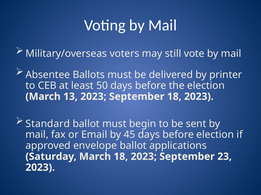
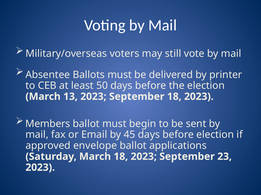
Standard: Standard -> Members
